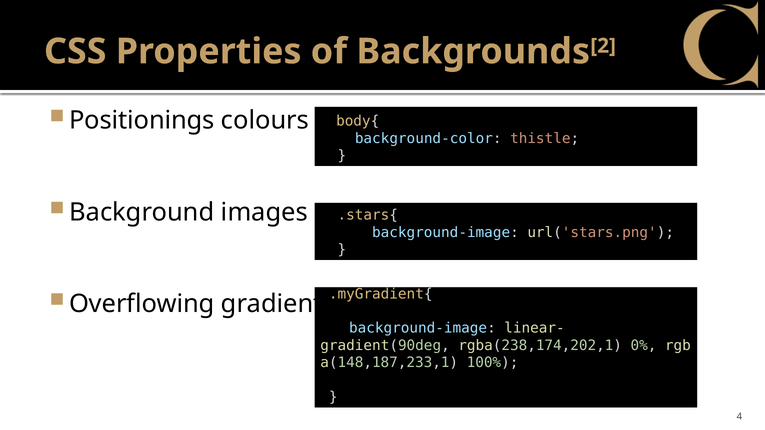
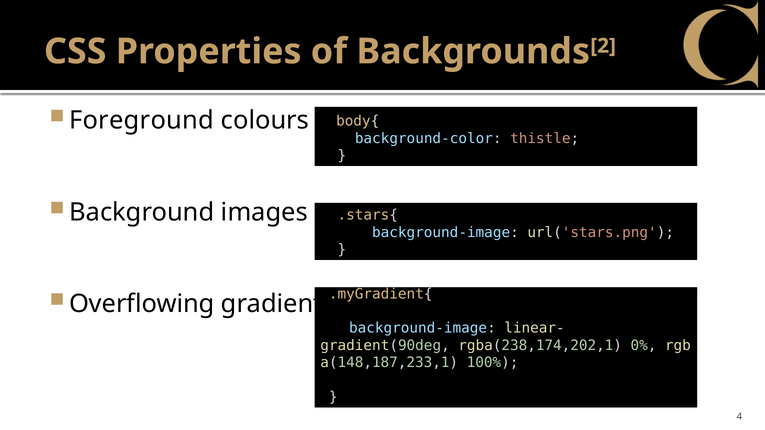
Positionings: Positionings -> Foreground
